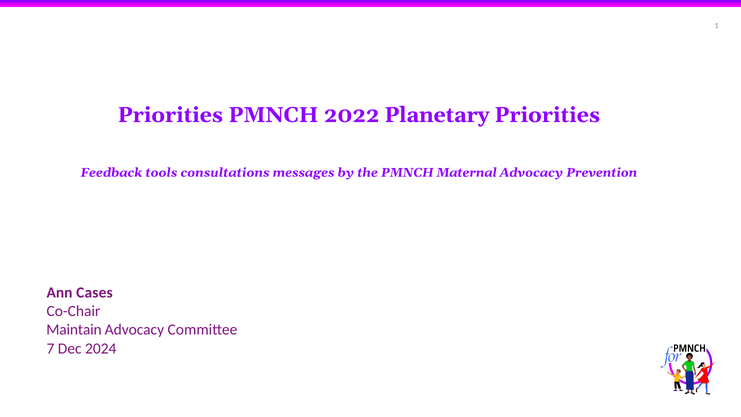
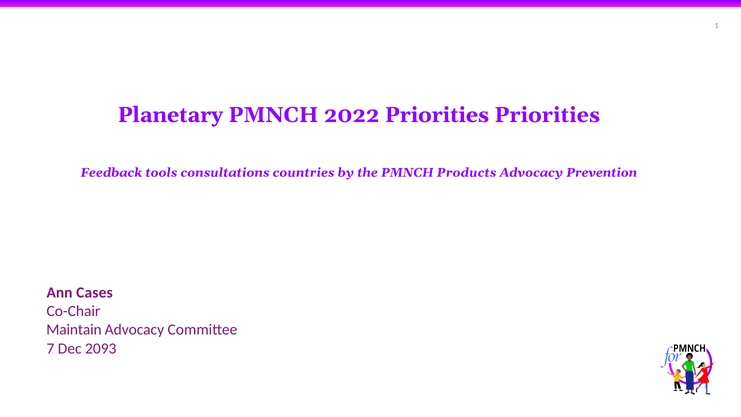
Priorities at (170, 115): Priorities -> Planetary
2022 Planetary: Planetary -> Priorities
messages: messages -> countries
Maternal: Maternal -> Products
2024: 2024 -> 2093
